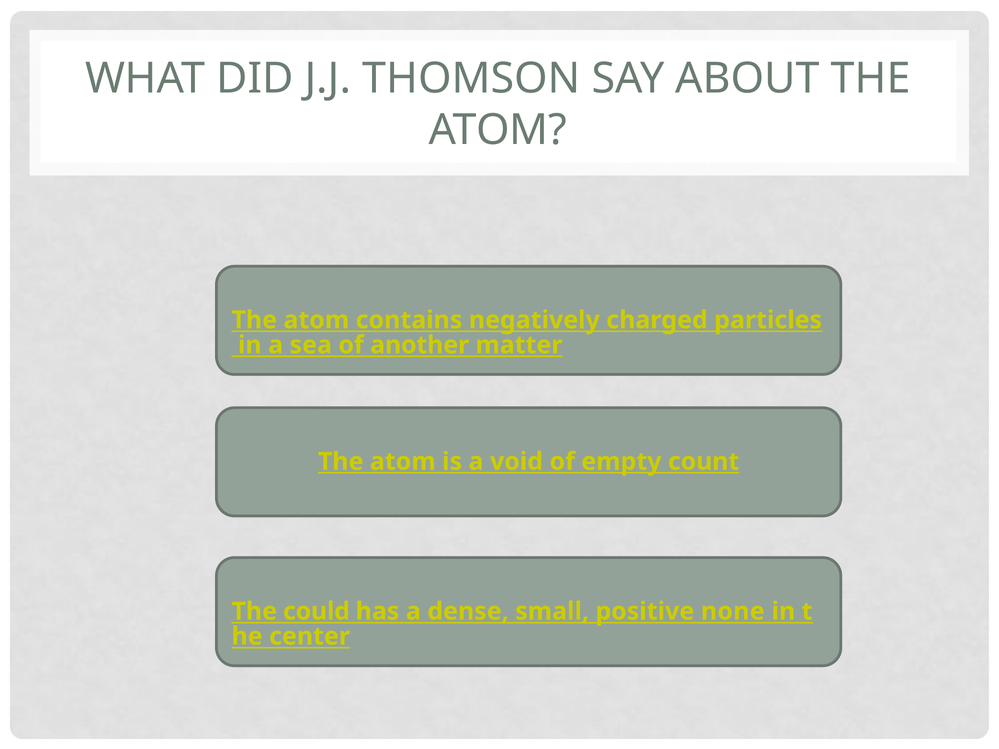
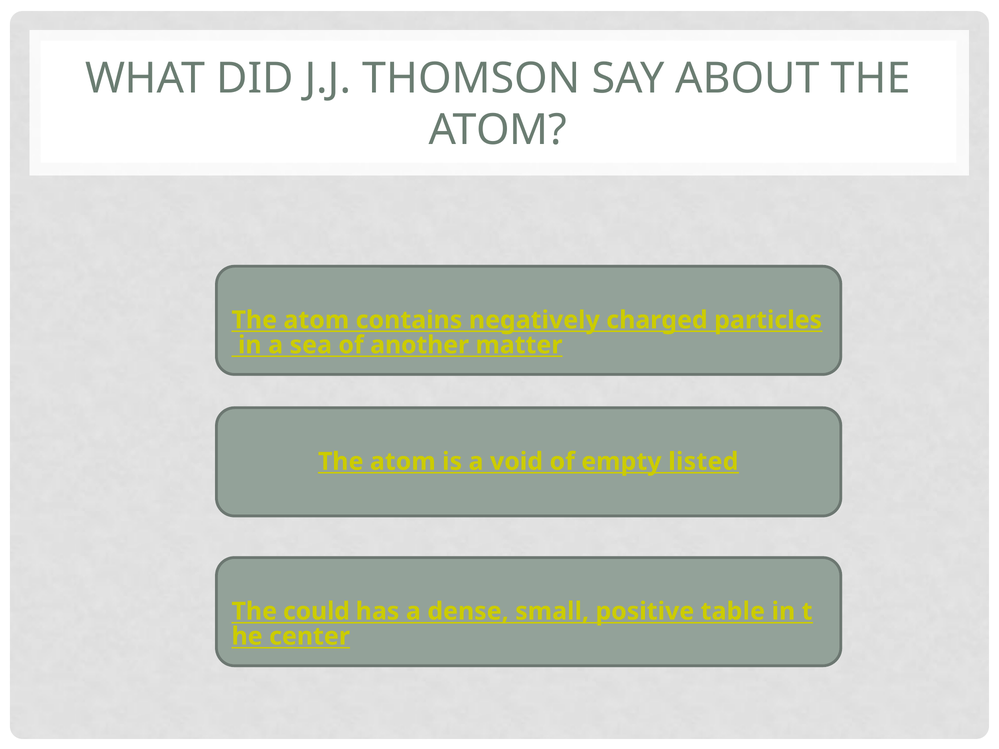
count: count -> listed
none: none -> table
